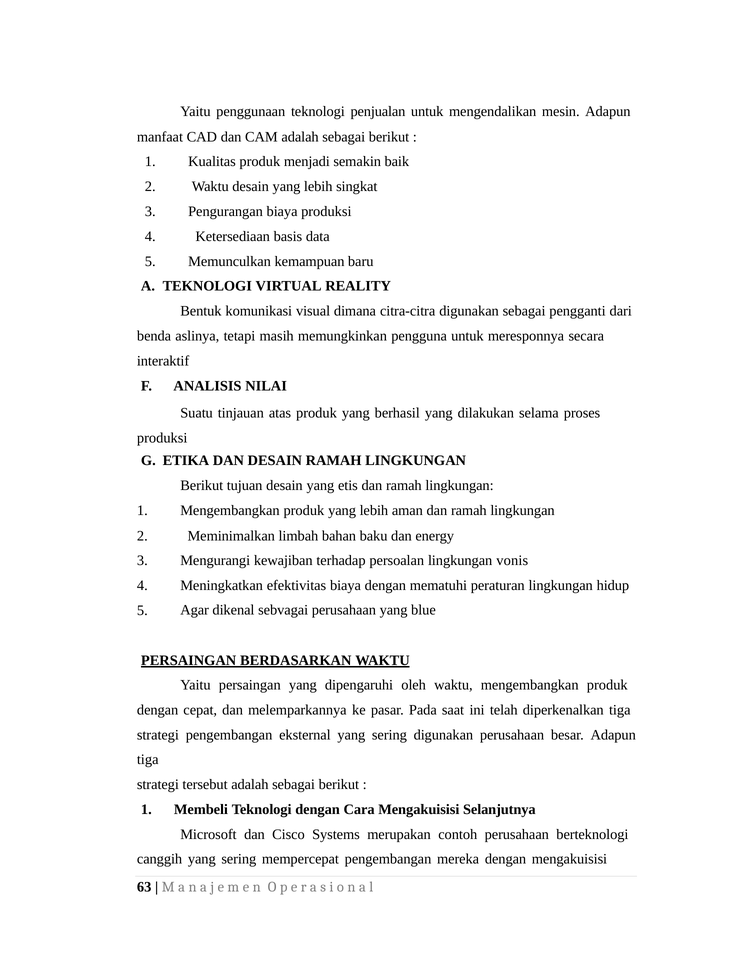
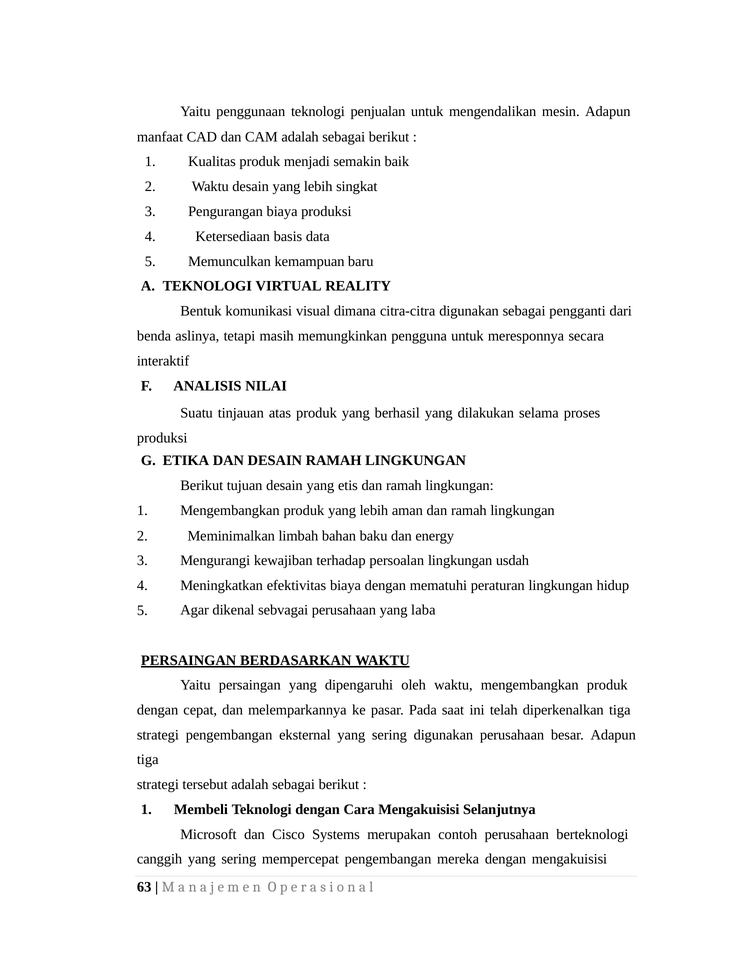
vonis: vonis -> usdah
blue: blue -> laba
